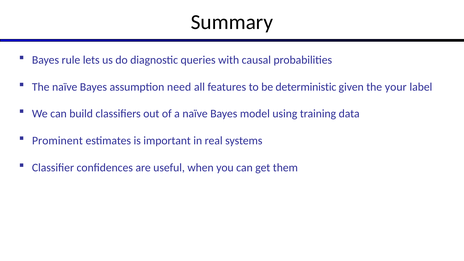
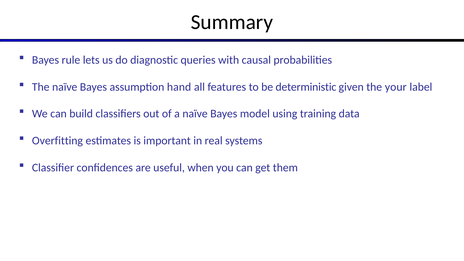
need: need -> hand
Prominent: Prominent -> Overfitting
